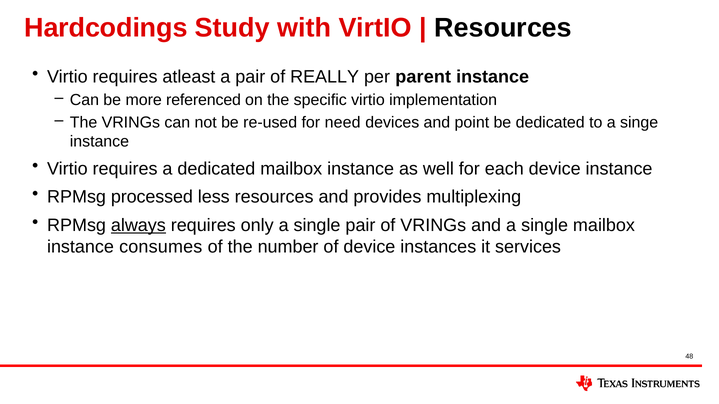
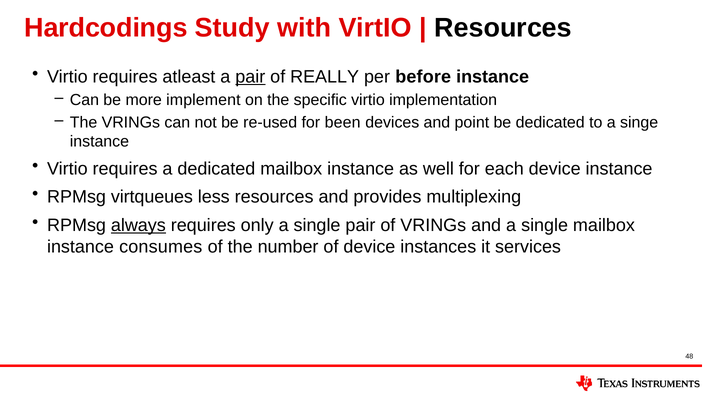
pair at (250, 77) underline: none -> present
parent: parent -> before
referenced: referenced -> implement
need: need -> been
processed: processed -> virtqueues
